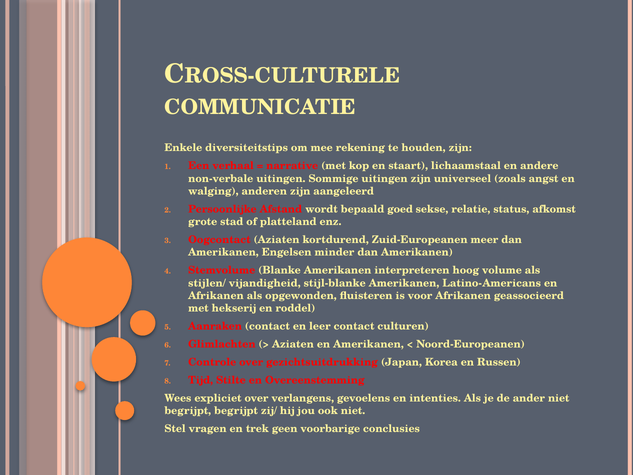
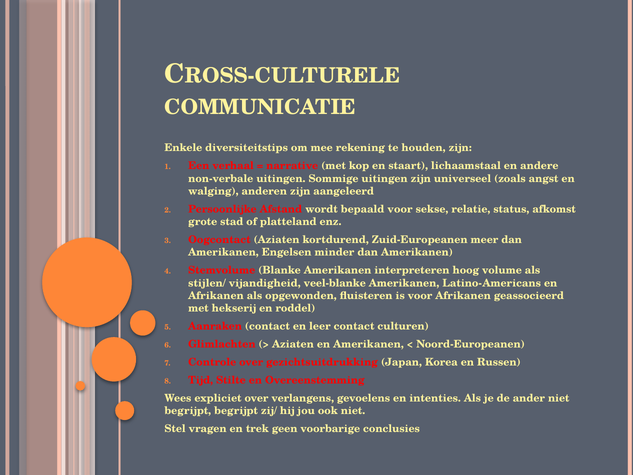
bepaald goed: goed -> voor
stijl-blanke: stijl-blanke -> veel-blanke
